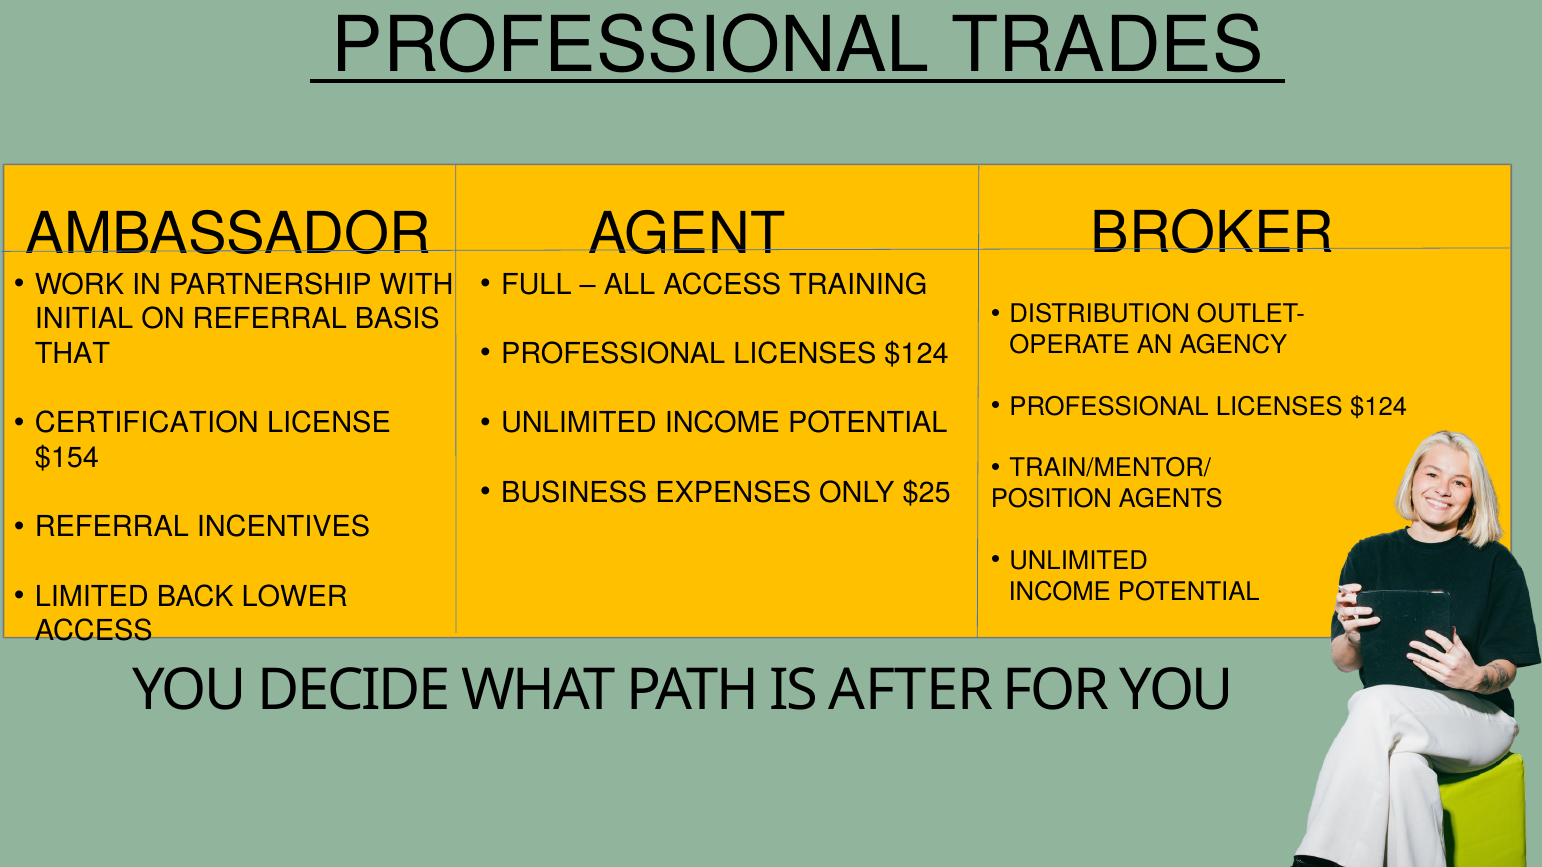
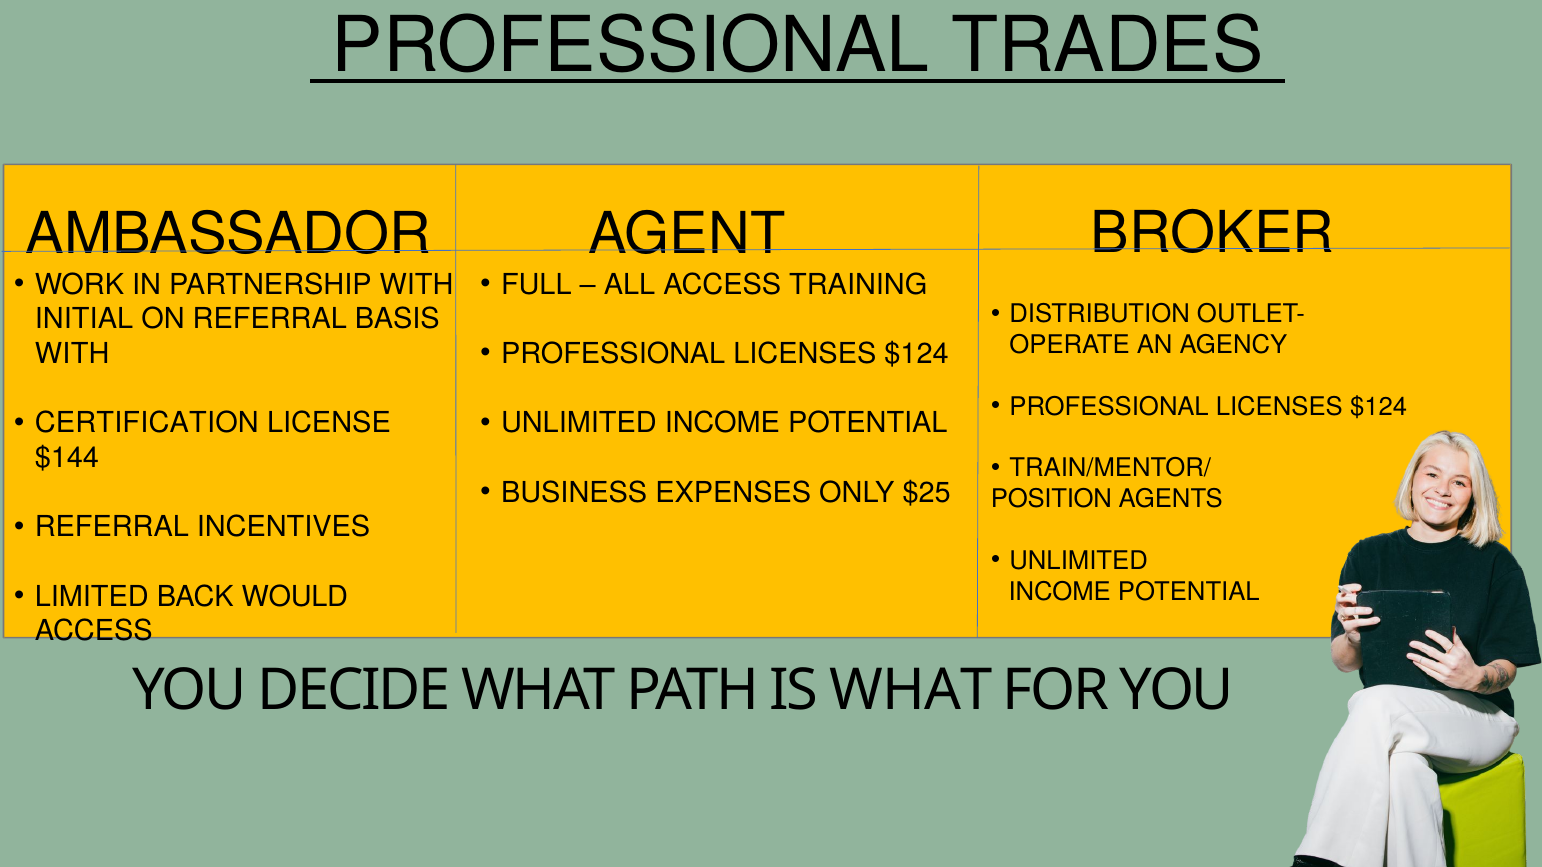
THAT at (72, 354): THAT -> WITH
$154: $154 -> $144
LOWER: LOWER -> WOULD
IS AFTER: AFTER -> WHAT
